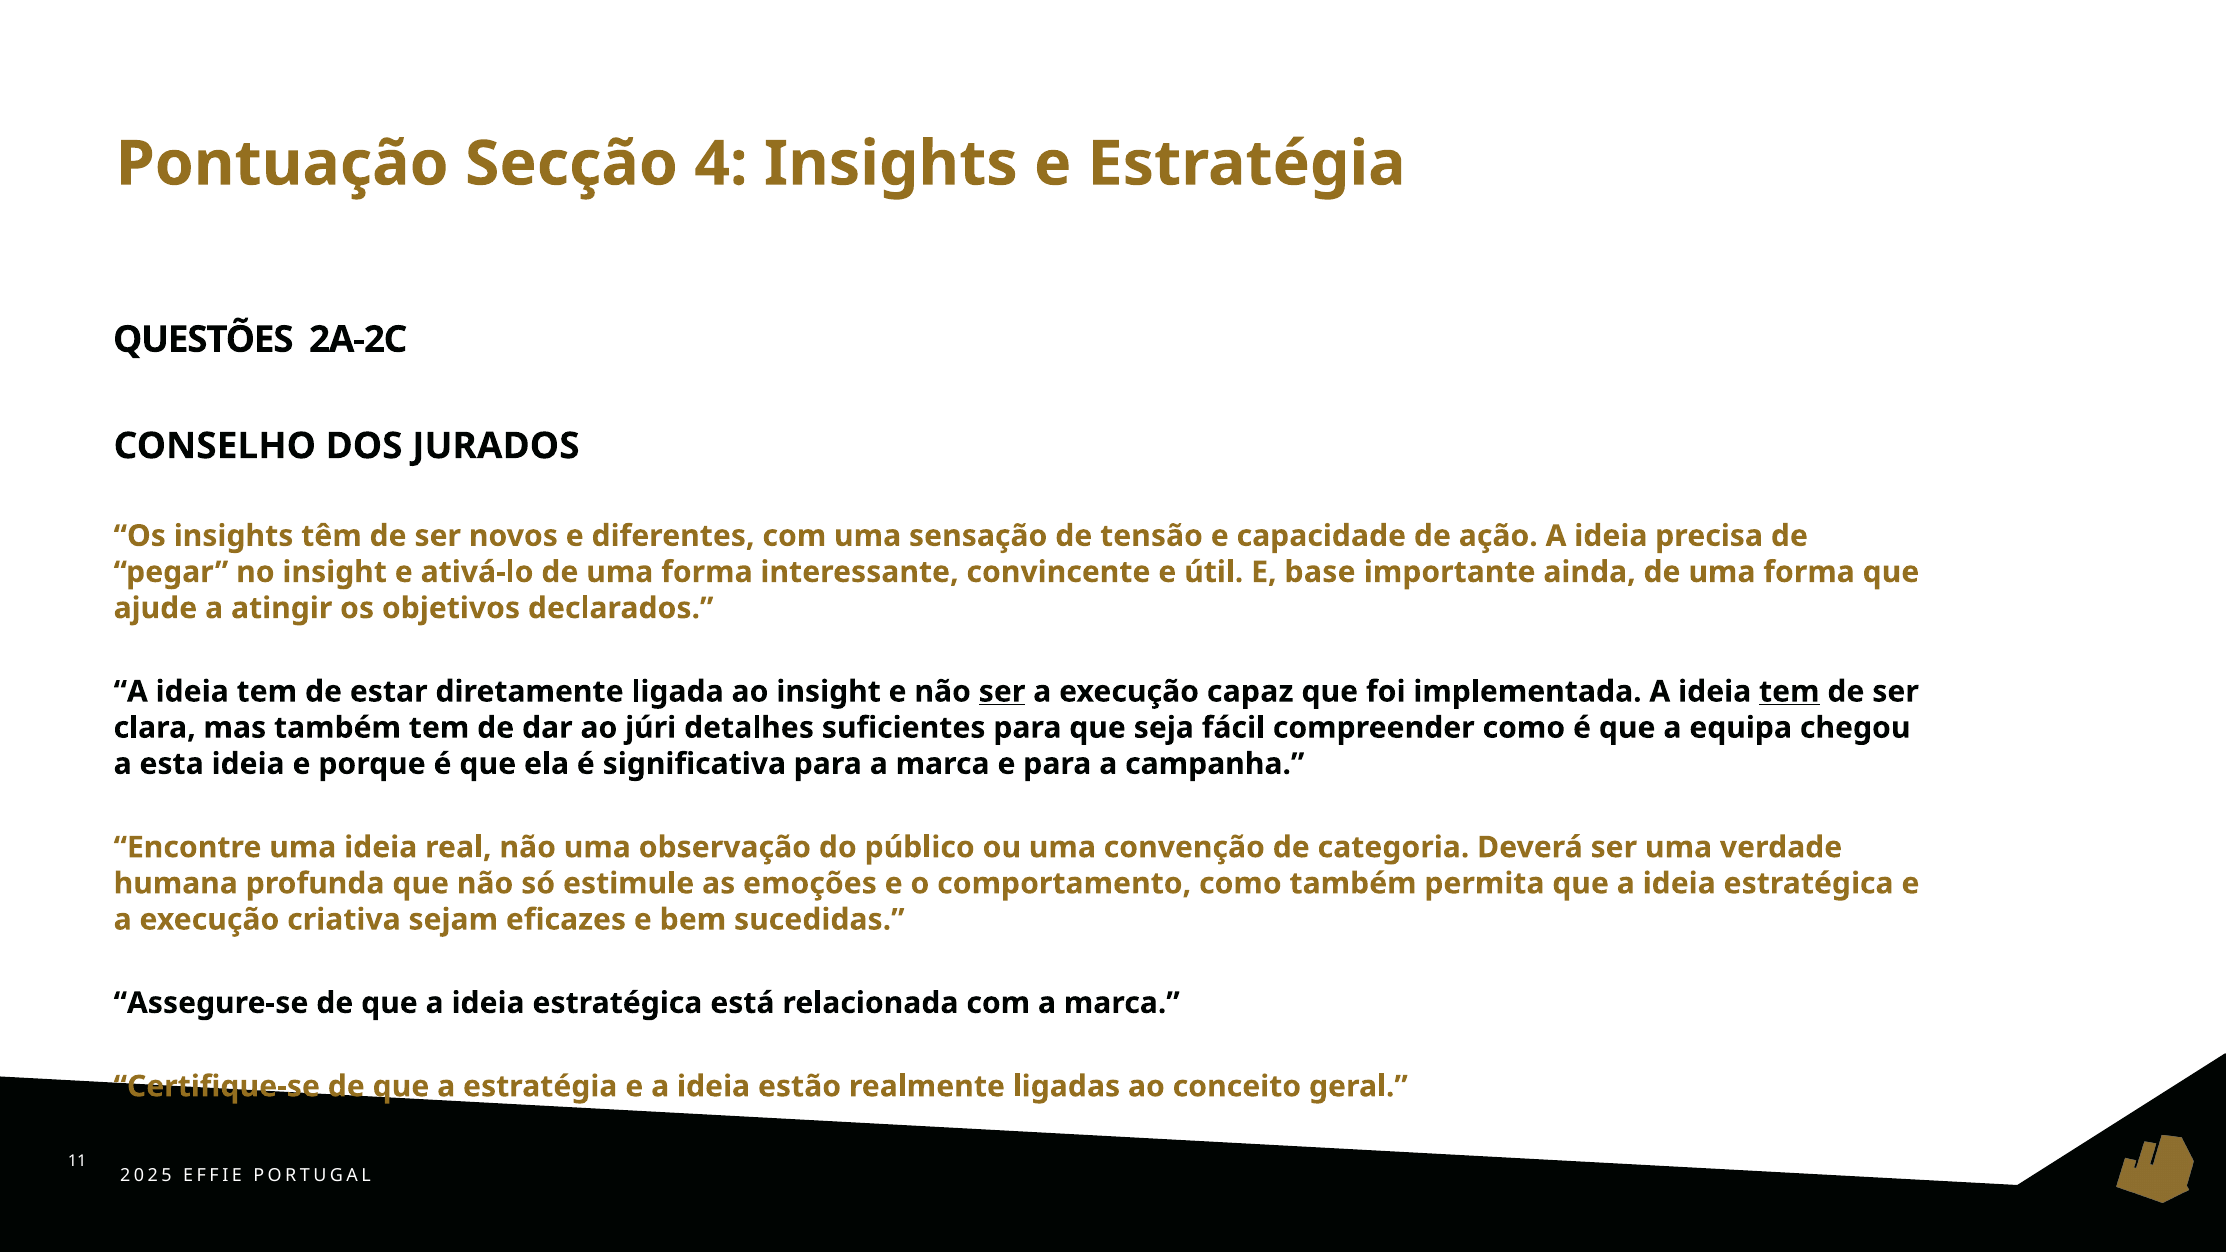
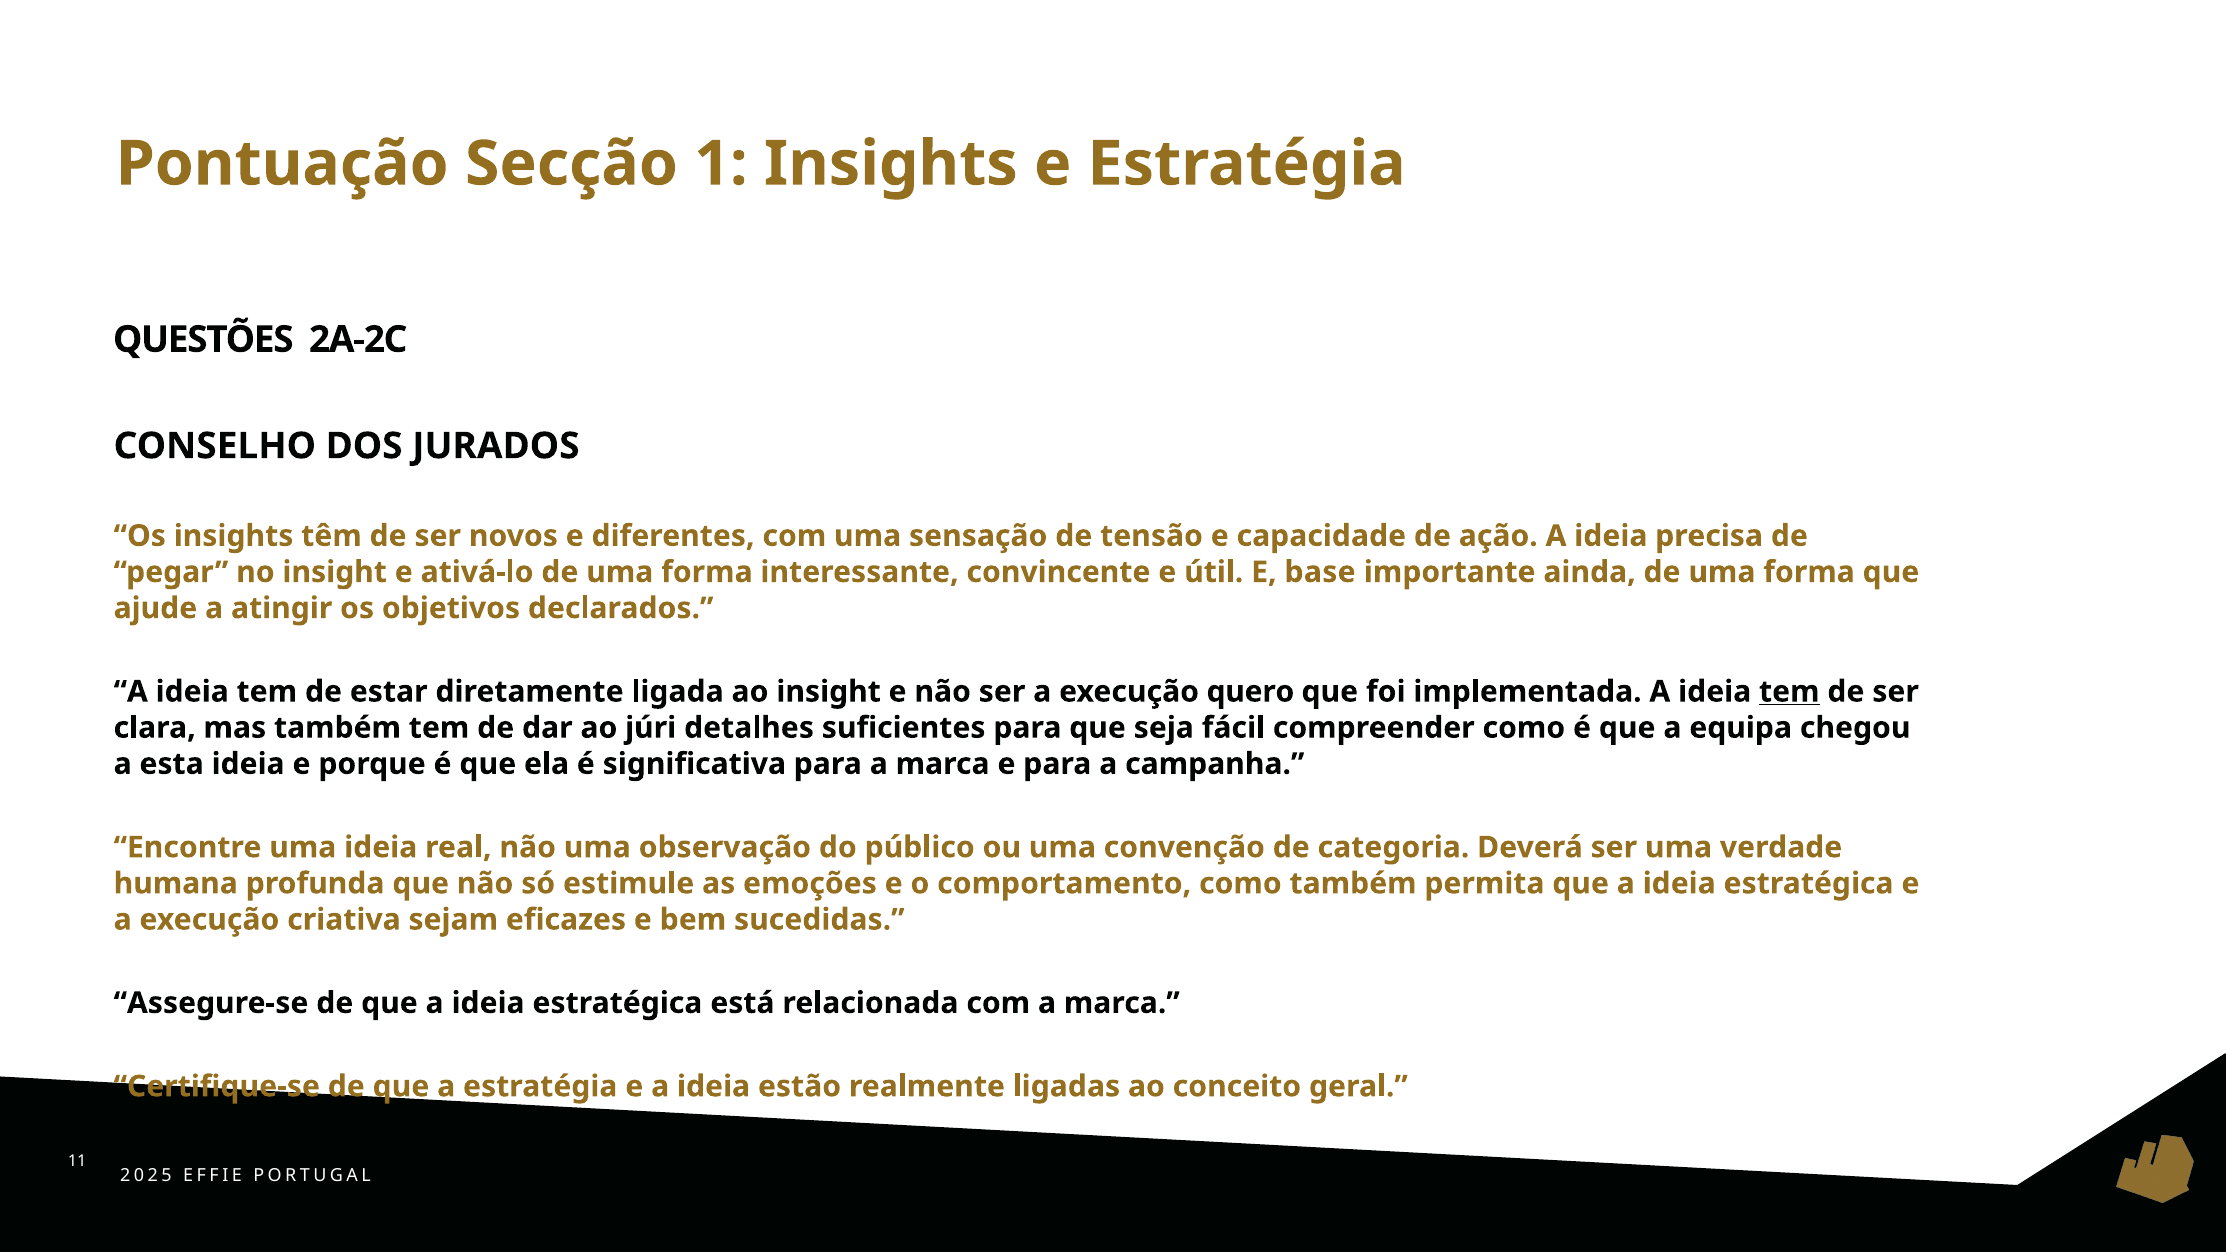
4: 4 -> 1
ser at (1002, 692) underline: present -> none
capaz: capaz -> quero
